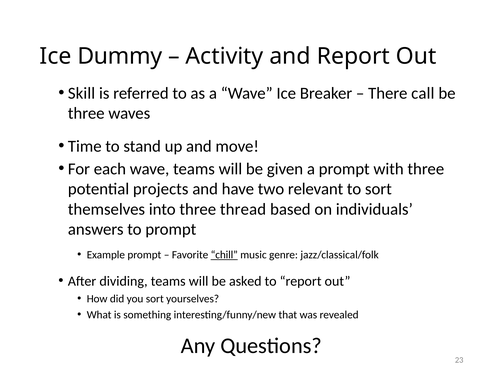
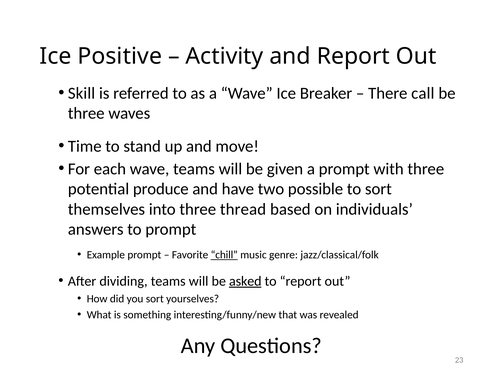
Dummy: Dummy -> Positive
projects: projects -> produce
relevant: relevant -> possible
asked underline: none -> present
